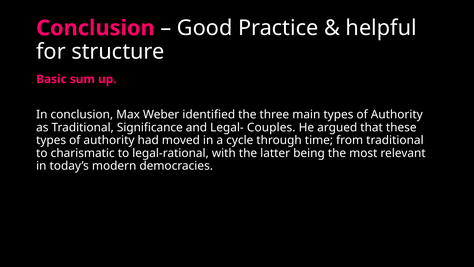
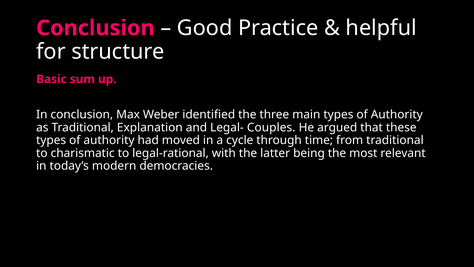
Significance: Significance -> Explanation
